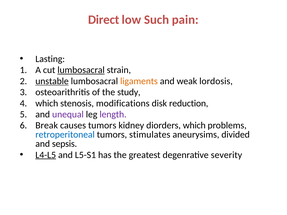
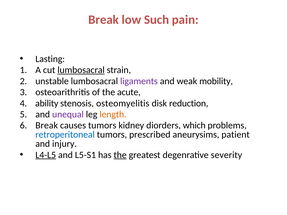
Direct at (104, 20): Direct -> Break
unstable underline: present -> none
ligaments colour: orange -> purple
lordosis: lordosis -> mobility
study: study -> acute
which at (47, 103): which -> ability
modifications: modifications -> osteomyelitis
length colour: purple -> orange
stimulates: stimulates -> prescribed
divided: divided -> patient
sepsis: sepsis -> injury
the at (120, 155) underline: none -> present
